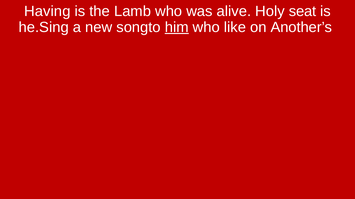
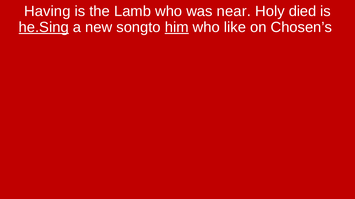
alive: alive -> near
seat: seat -> died
he.Sing underline: none -> present
Another’s: Another’s -> Chosen’s
